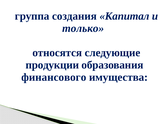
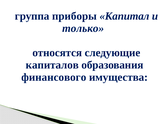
создания: создания -> приборы
продукции: продукции -> капиталов
